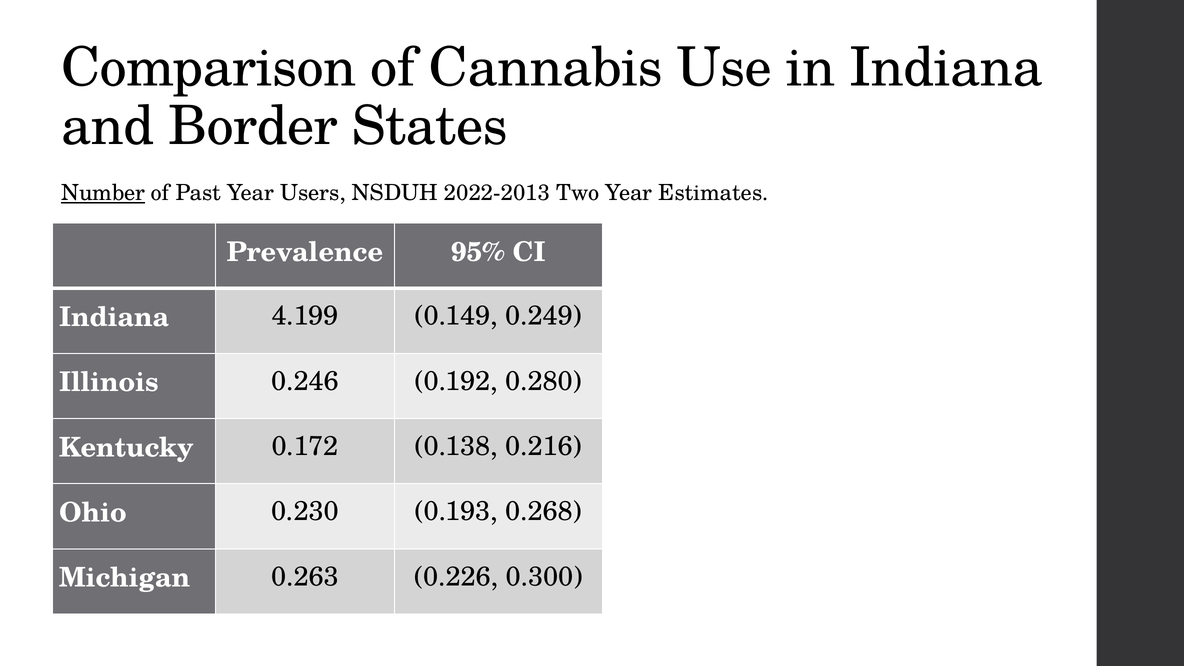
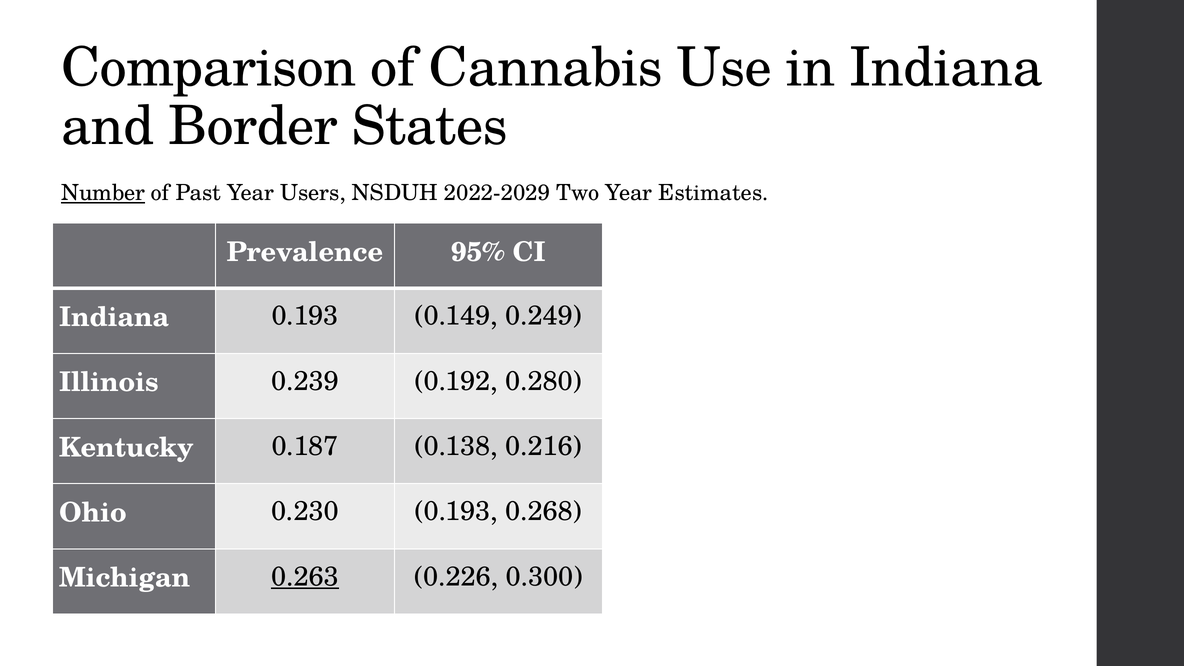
2022-2013: 2022-2013 -> 2022-2029
Indiana 4.199: 4.199 -> 0.193
0.246: 0.246 -> 0.239
0.172: 0.172 -> 0.187
0.263 underline: none -> present
